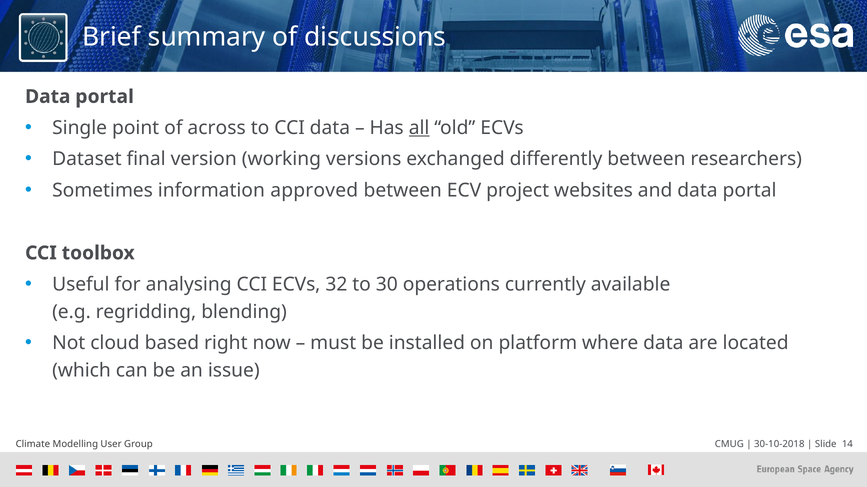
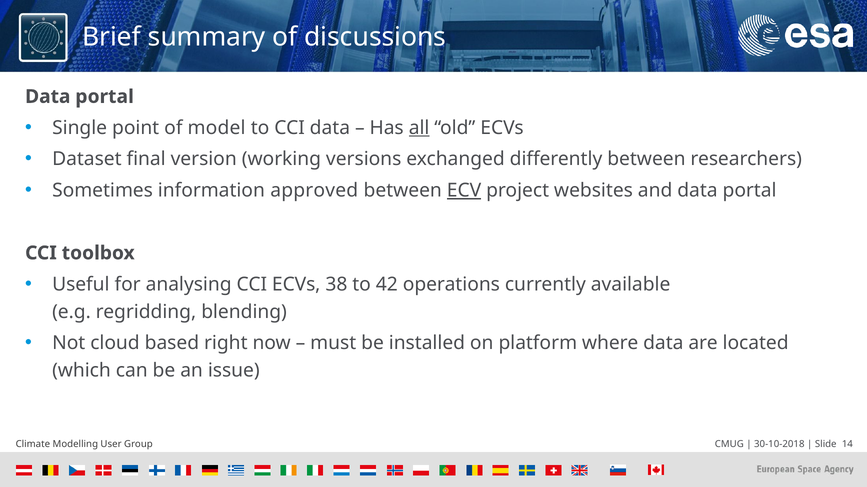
across: across -> model
ECV underline: none -> present
32: 32 -> 38
30: 30 -> 42
